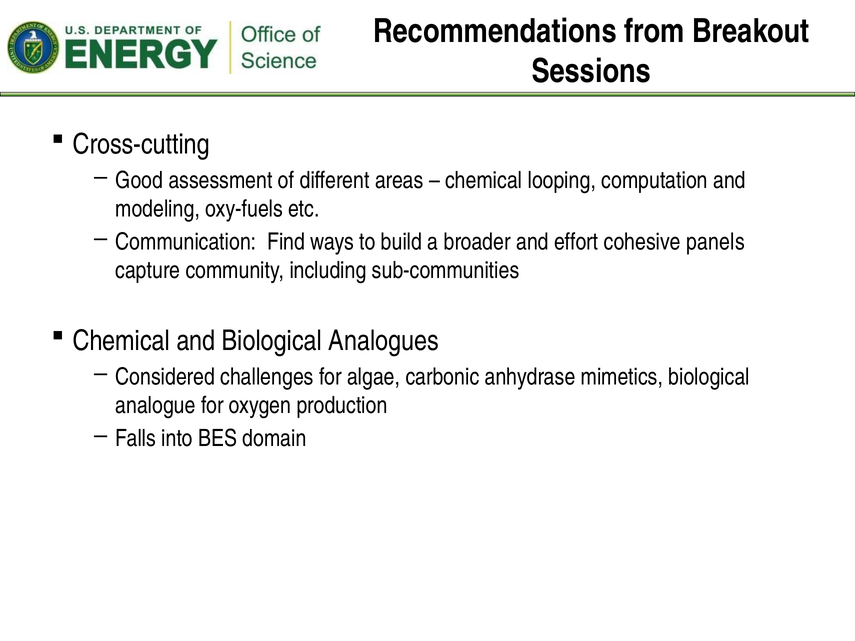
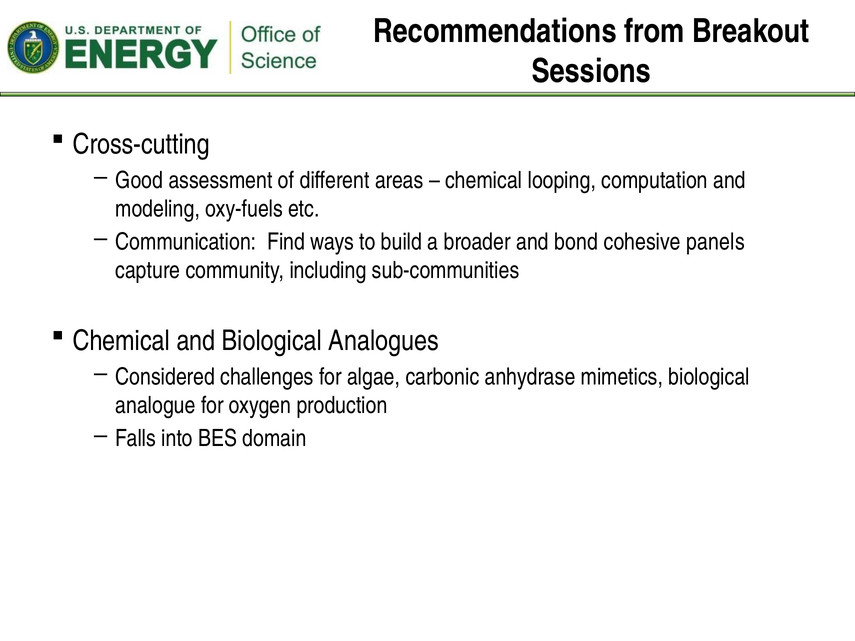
effort: effort -> bond
